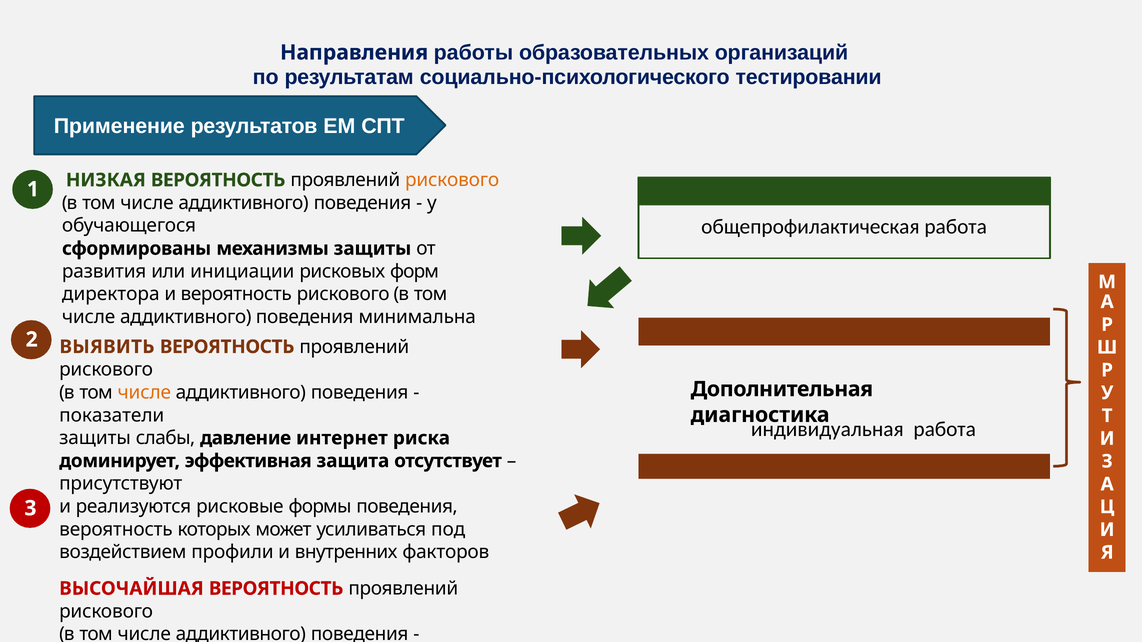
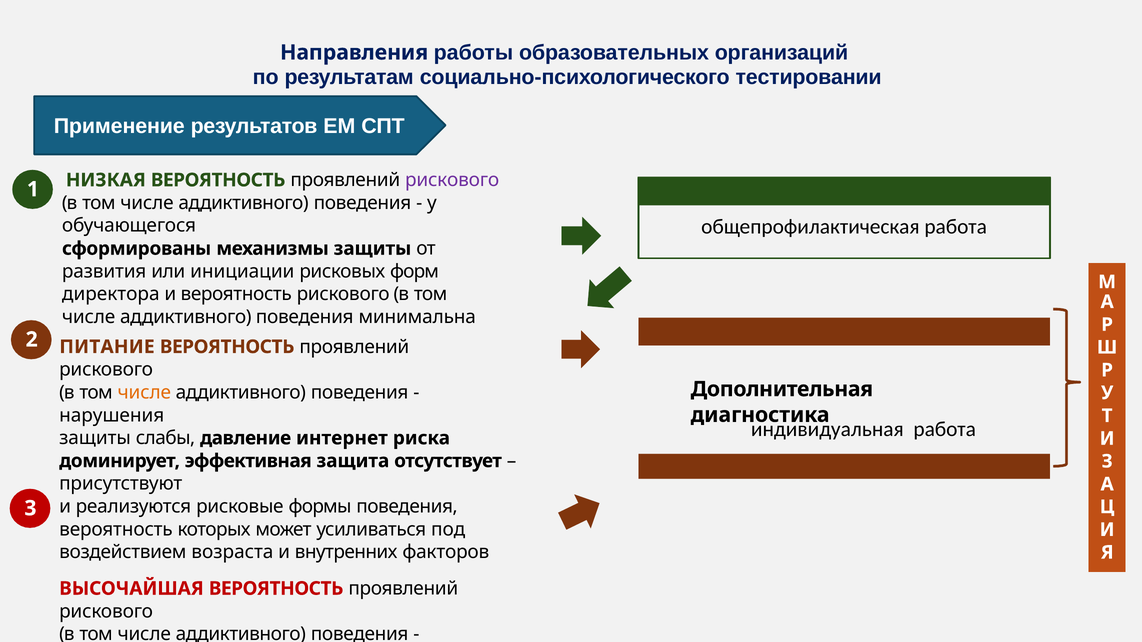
рискового at (452, 180) colour: orange -> purple
ВЫЯВИТЬ: ВЫЯВИТЬ -> ПИТАНИЕ
показатели: показатели -> нарушения
профили: профили -> возраста
